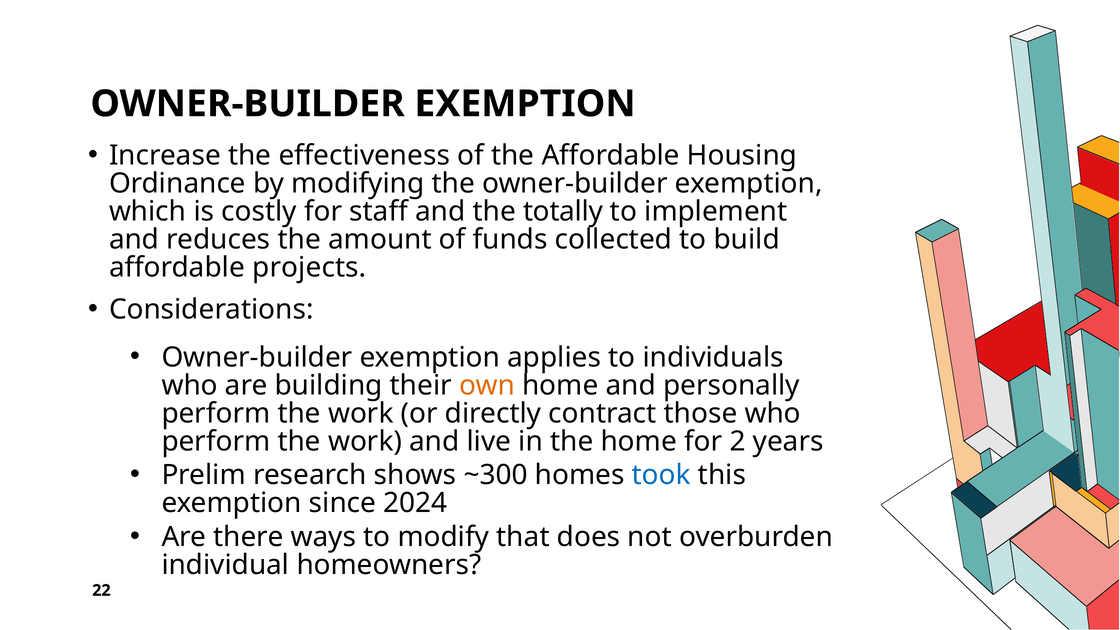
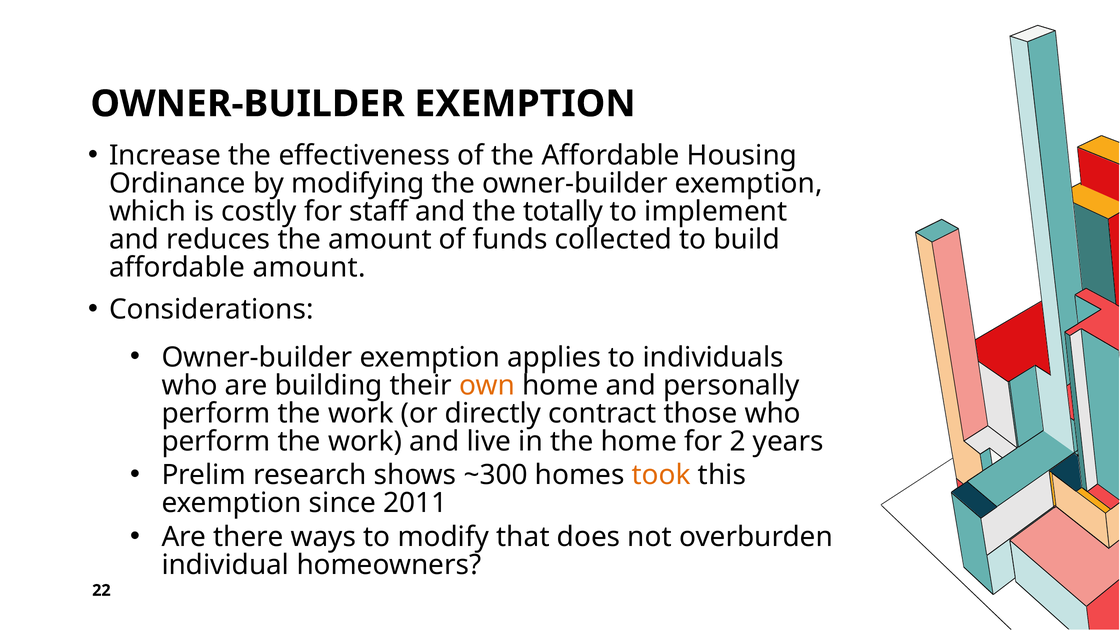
affordable projects: projects -> amount
took colour: blue -> orange
2024: 2024 -> 2011
